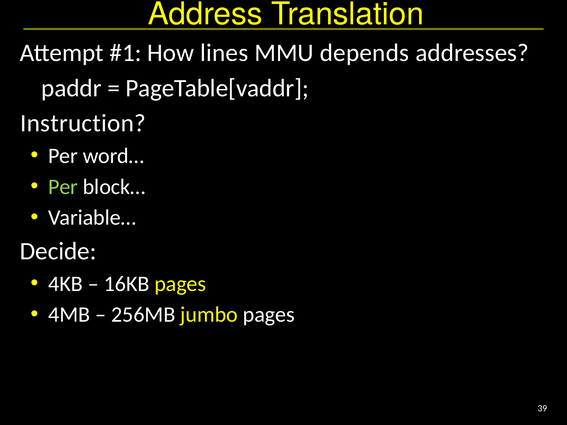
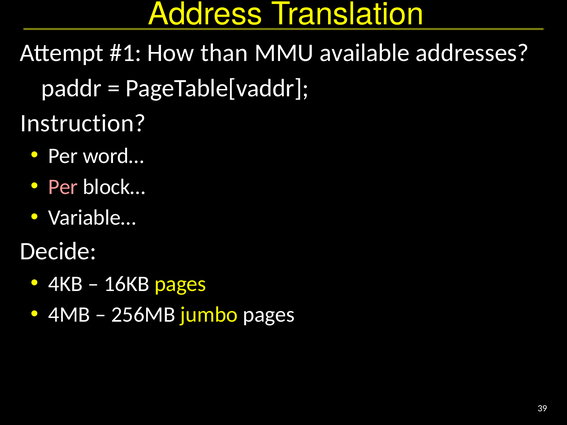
lines: lines -> than
depends: depends -> available
Per at (63, 187) colour: light green -> pink
